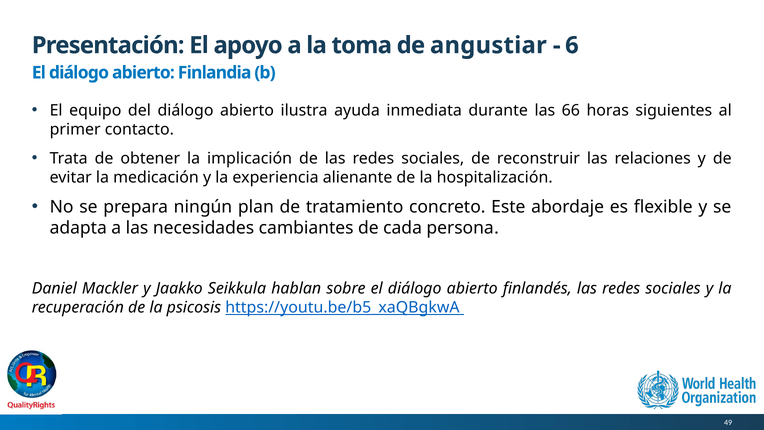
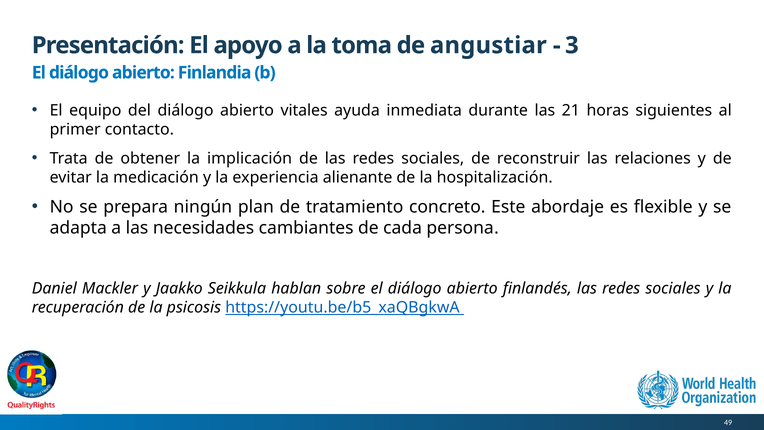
6: 6 -> 3
ilustra: ilustra -> vitales
66: 66 -> 21
